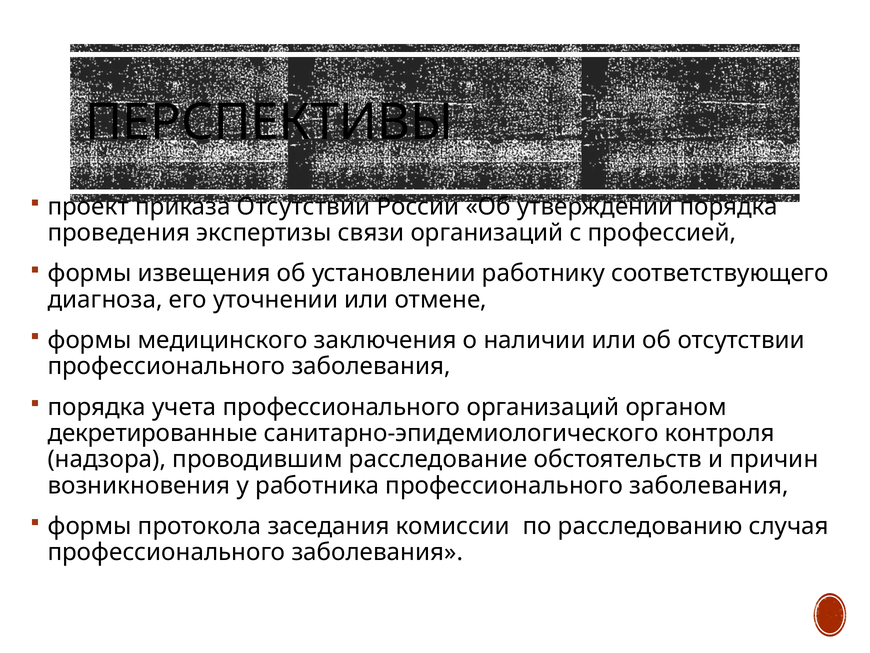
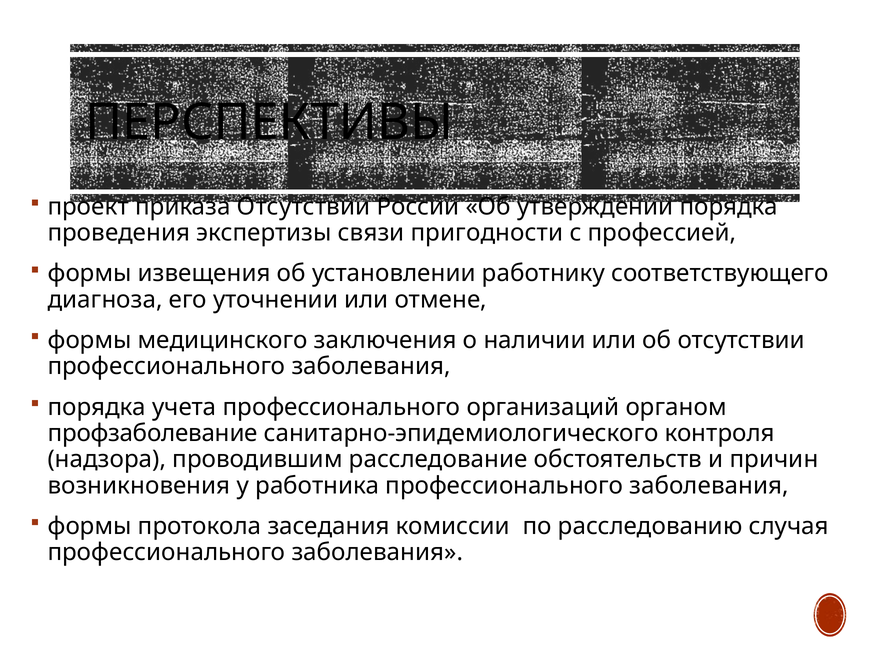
связи организаций: организаций -> пригодности
декретированные: декретированные -> профзаболевание
